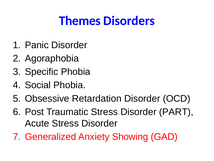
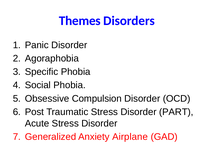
Retardation: Retardation -> Compulsion
Showing: Showing -> Airplane
